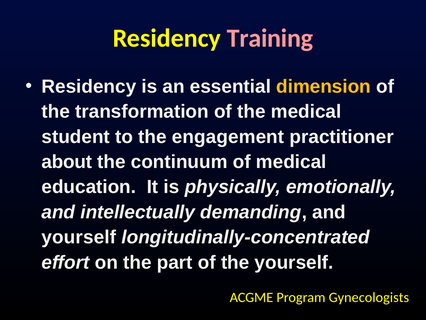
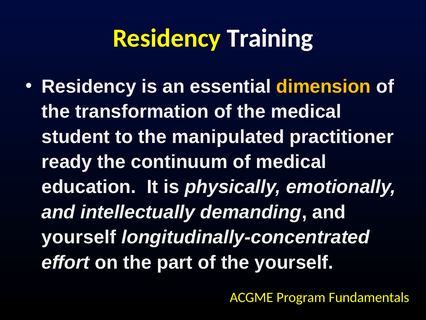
Training colour: pink -> white
engagement: engagement -> manipulated
about: about -> ready
Gynecologists: Gynecologists -> Fundamentals
